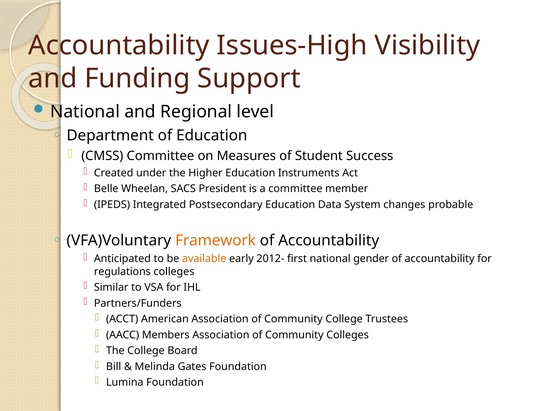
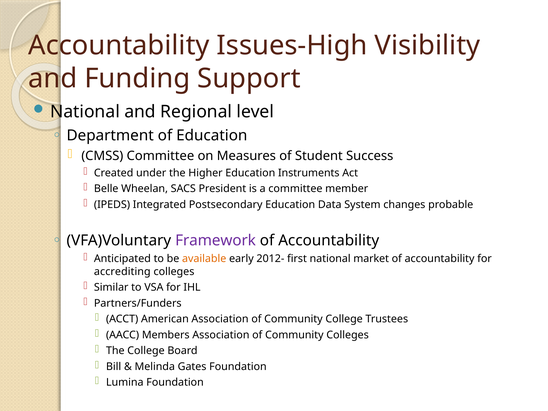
Framework colour: orange -> purple
gender: gender -> market
regulations: regulations -> accrediting
